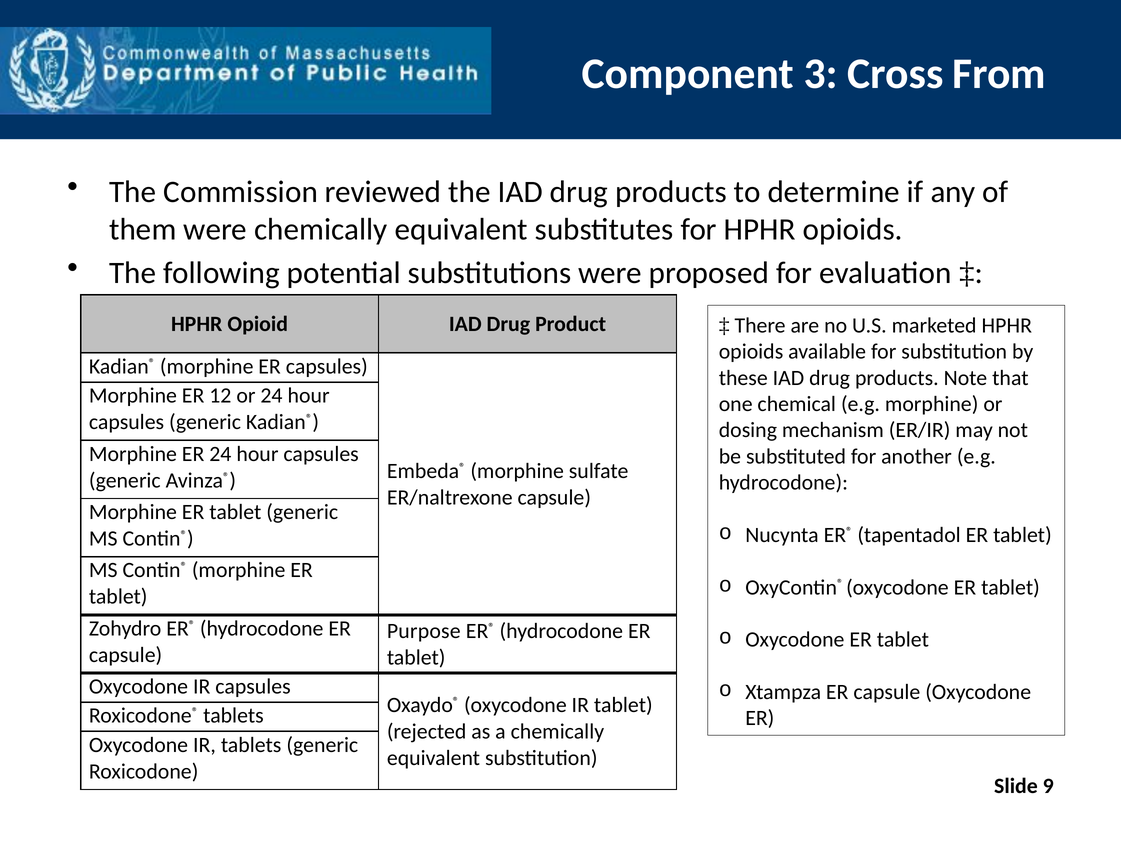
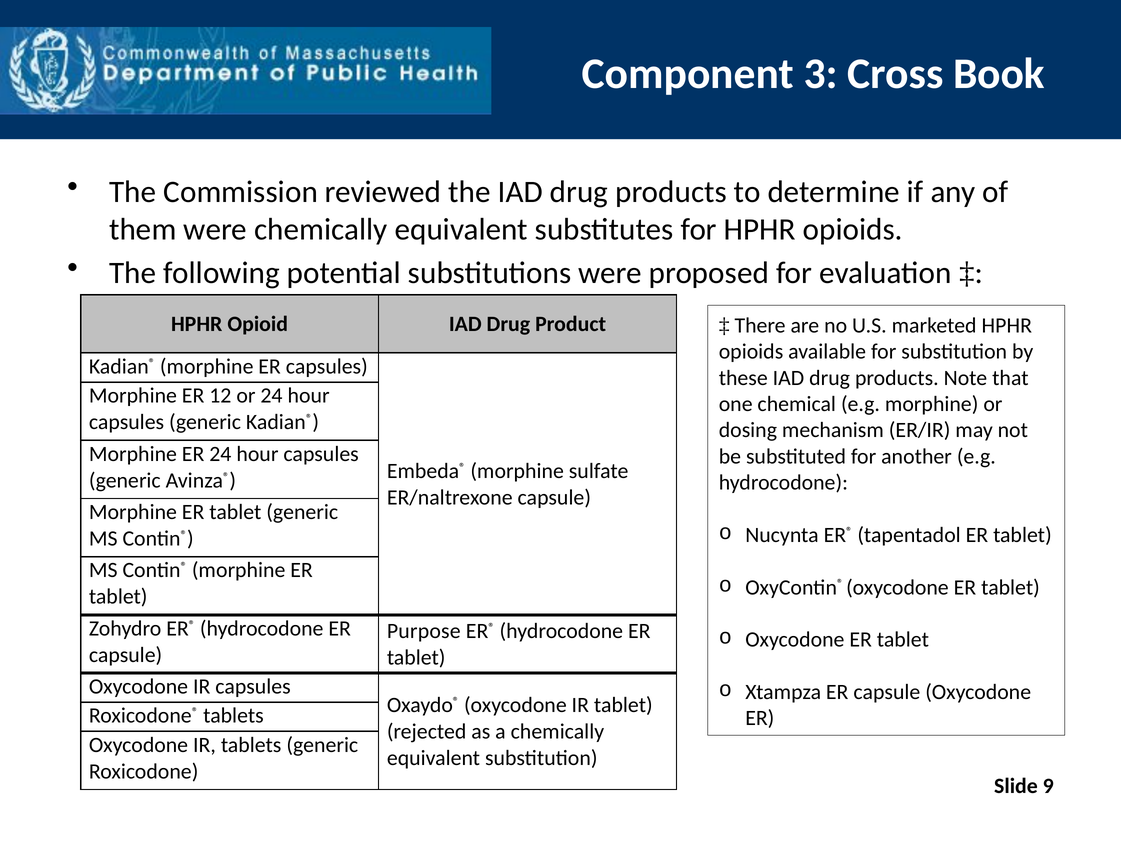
From: From -> Book
